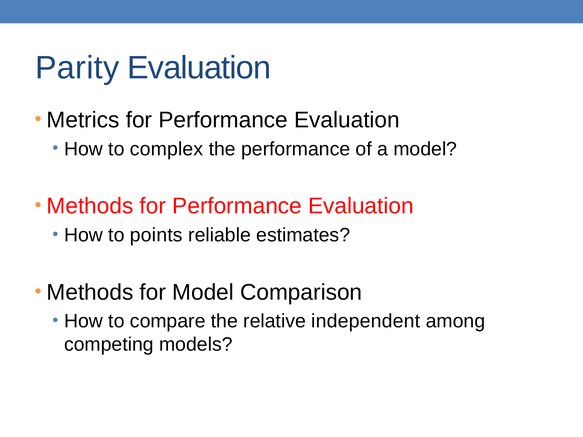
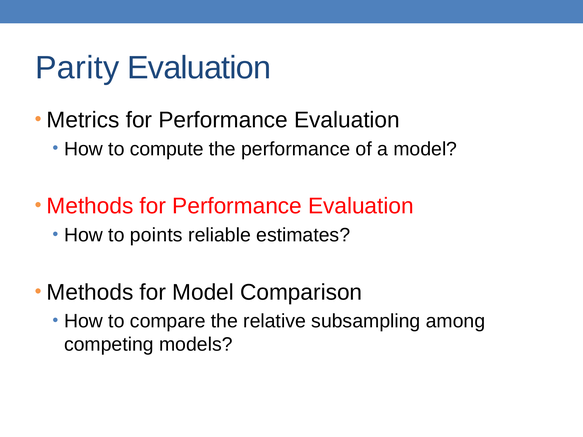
complex: complex -> compute
independent: independent -> subsampling
